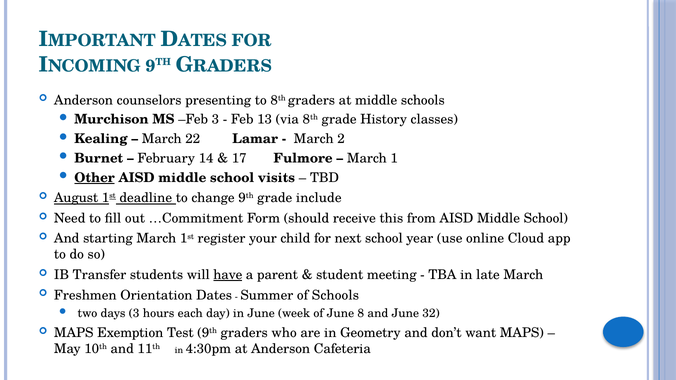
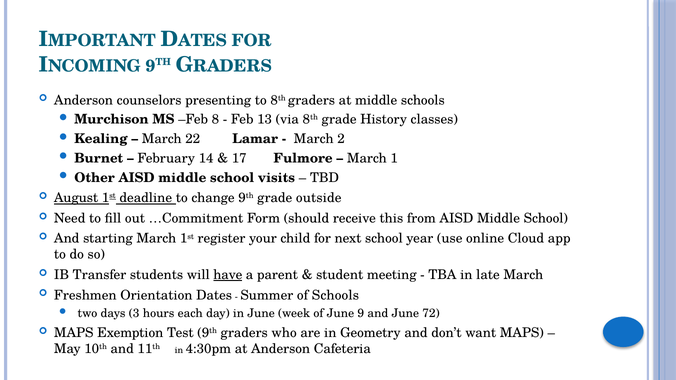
Feb 3: 3 -> 8
Other underline: present -> none
include: include -> outside
June 8: 8 -> 9
32: 32 -> 72
